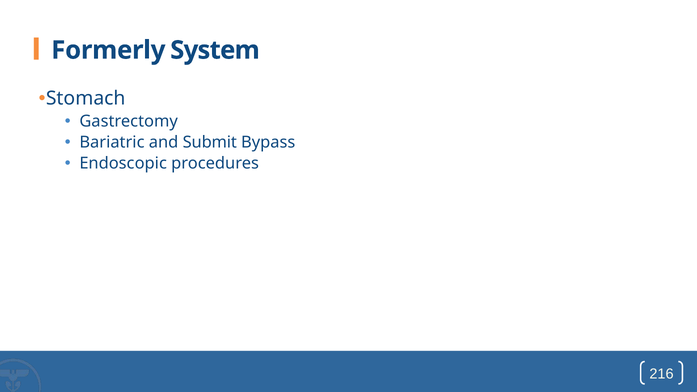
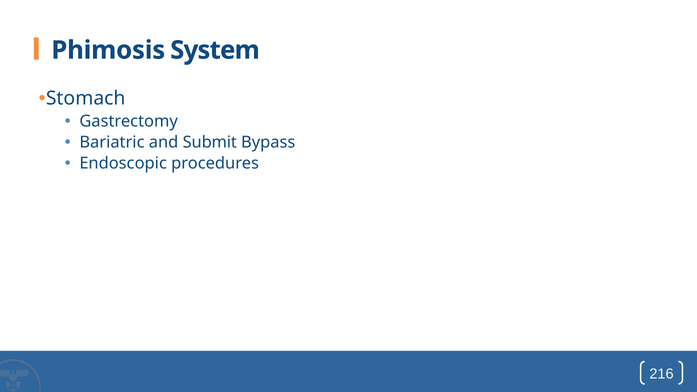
Formerly: Formerly -> Phimosis
